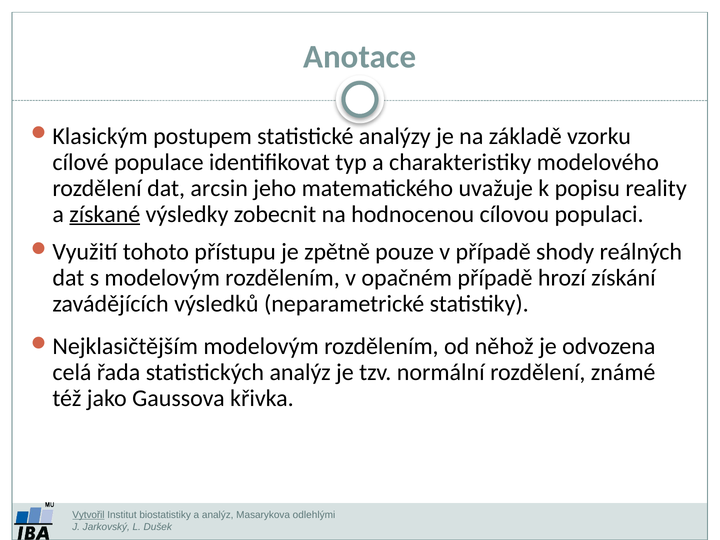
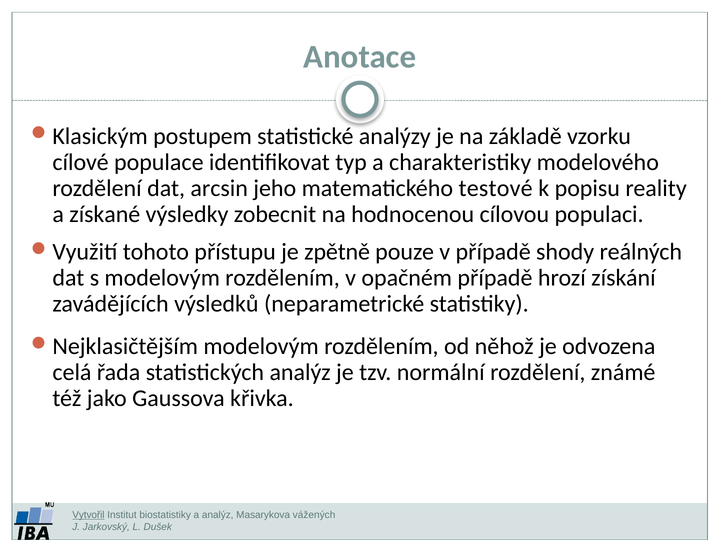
uvažuje: uvažuje -> testové
získané underline: present -> none
odlehlými: odlehlými -> vážených
